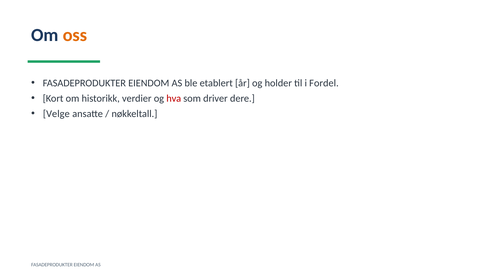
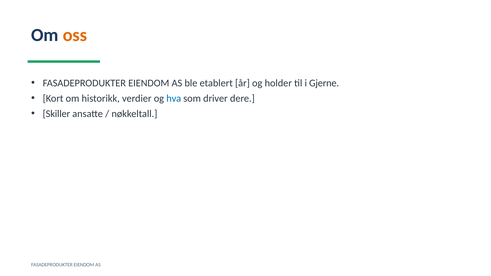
Fordel: Fordel -> Gjerne
hva colour: red -> blue
Velge: Velge -> Skiller
